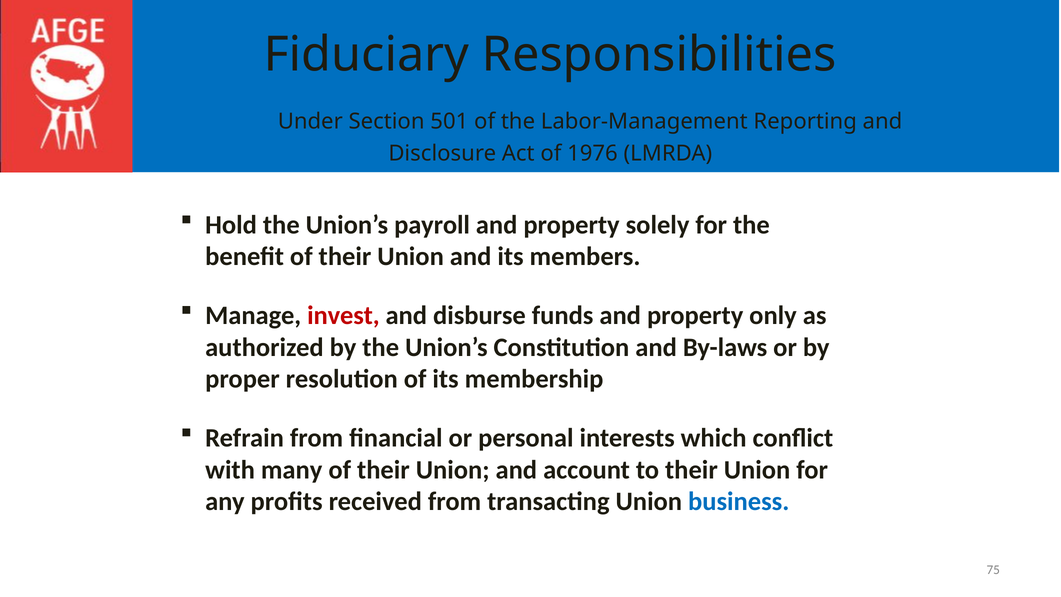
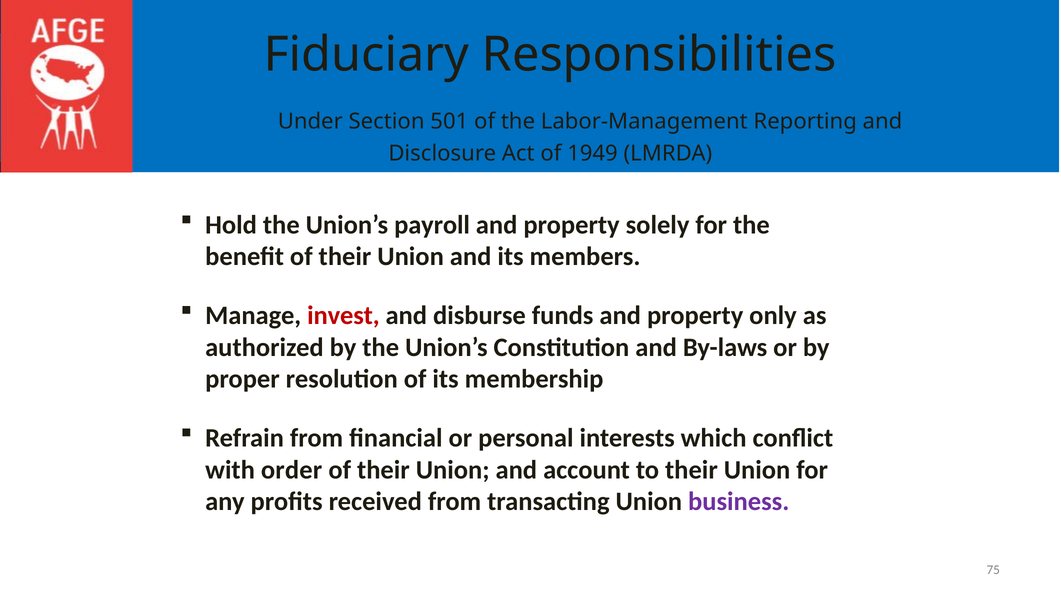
1976: 1976 -> 1949
many: many -> order
business colour: blue -> purple
